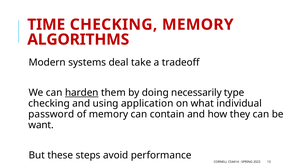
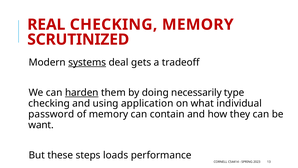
TIME: TIME -> REAL
ALGORITHMS: ALGORITHMS -> SCRUTINIZED
systems underline: none -> present
take: take -> gets
avoid: avoid -> loads
